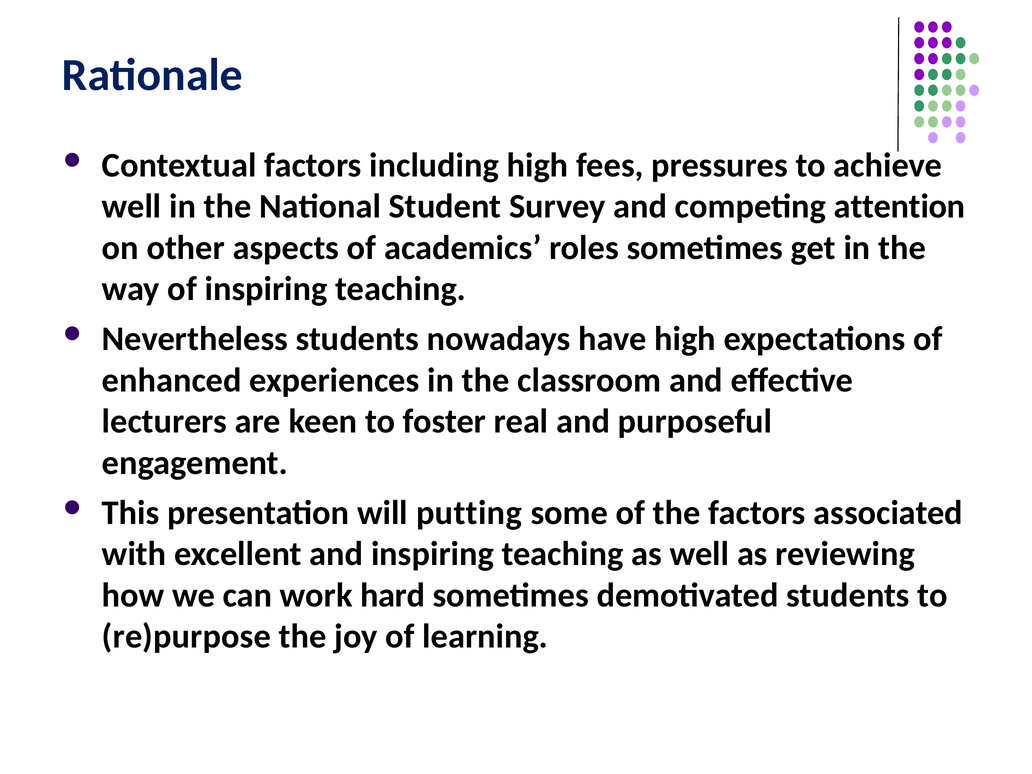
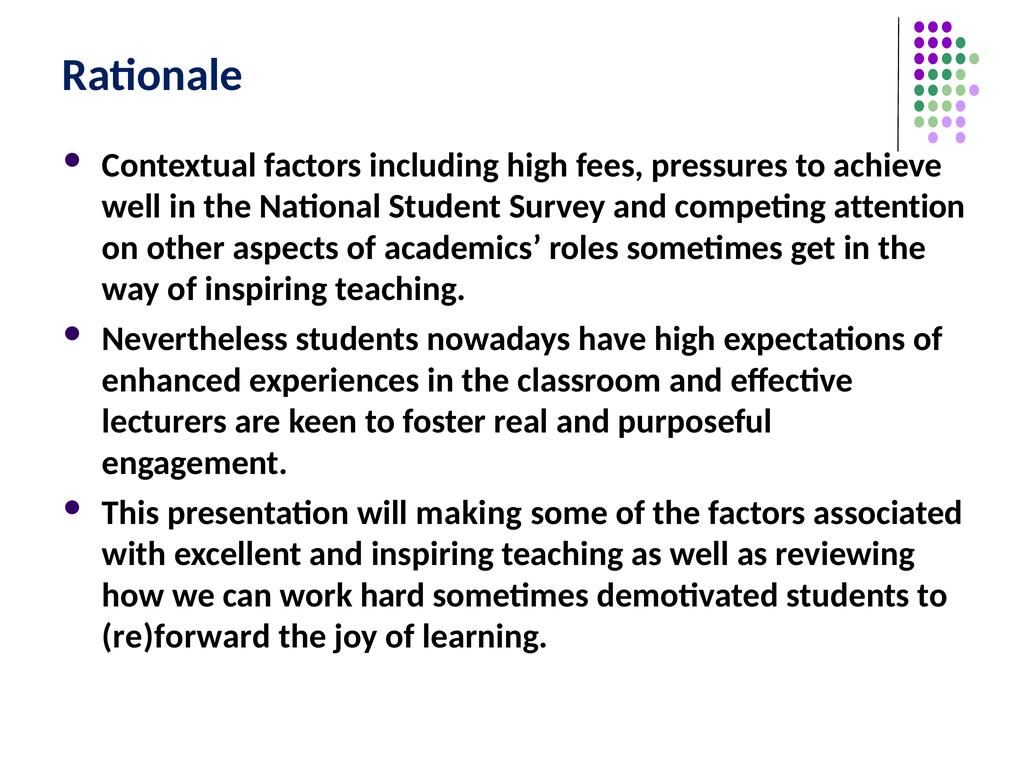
putting: putting -> making
re)purpose: re)purpose -> re)forward
